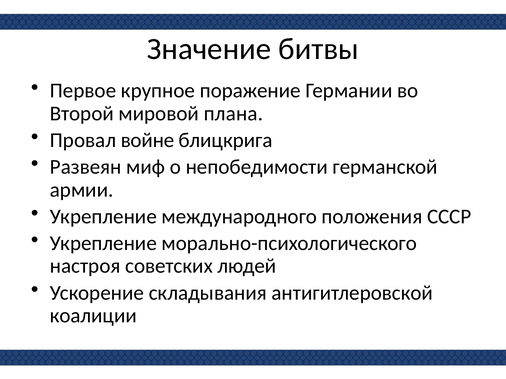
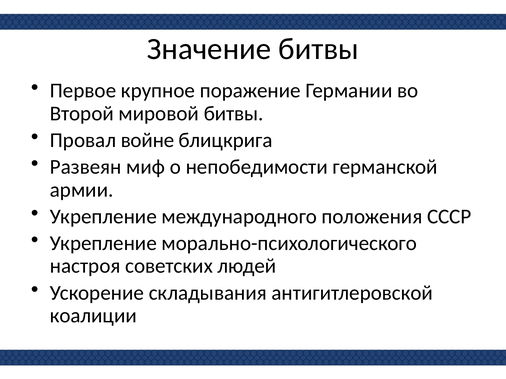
мировой плана: плана -> битвы
